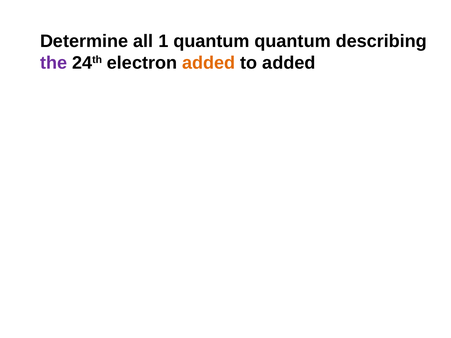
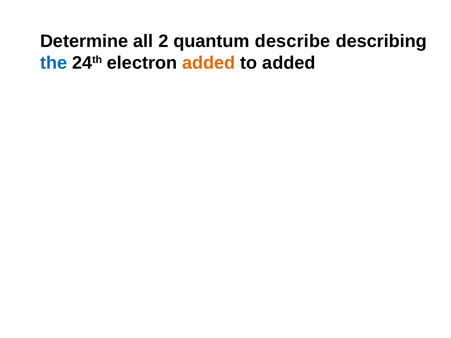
1: 1 -> 2
quantum quantum: quantum -> describe
the colour: purple -> blue
